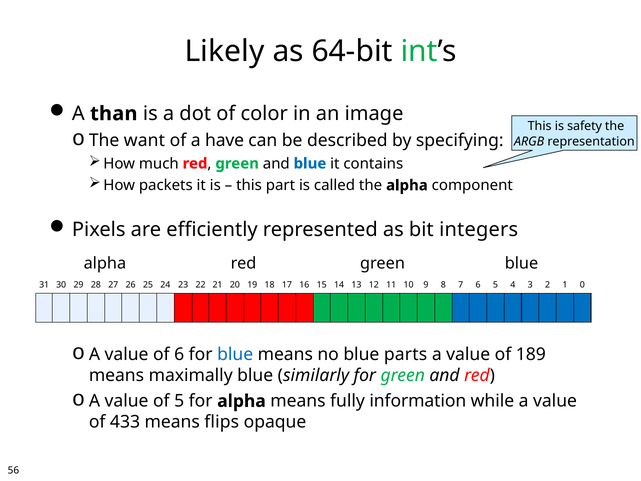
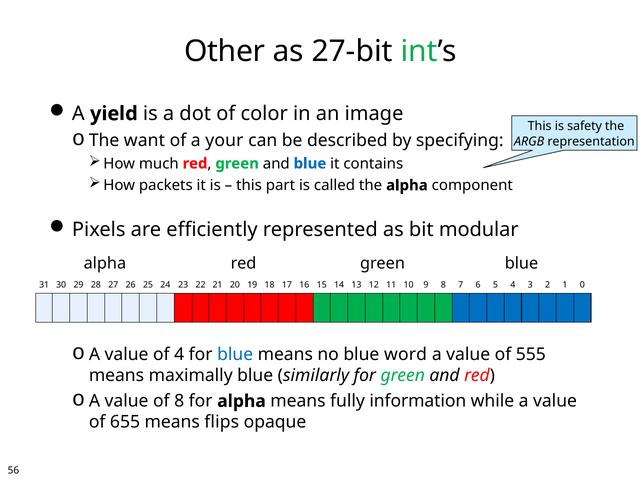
Likely: Likely -> Other
64-bit: 64-bit -> 27-bit
than: than -> yield
have: have -> your
integers: integers -> modular
of 6: 6 -> 4
parts: parts -> word
189: 189 -> 555
of 5: 5 -> 8
433: 433 -> 655
